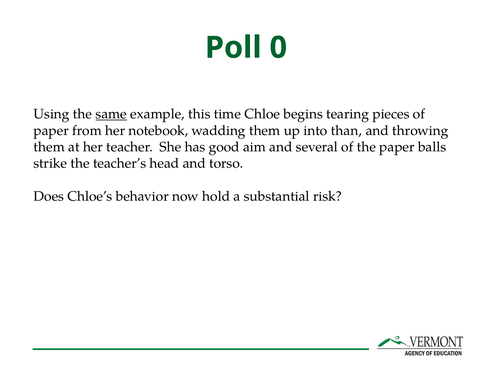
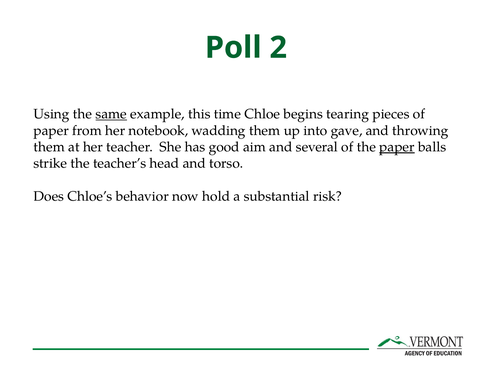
0: 0 -> 2
than: than -> gave
paper at (397, 147) underline: none -> present
